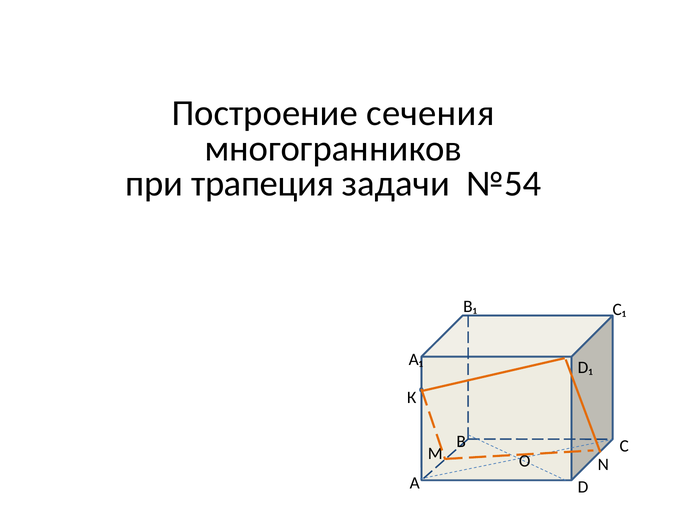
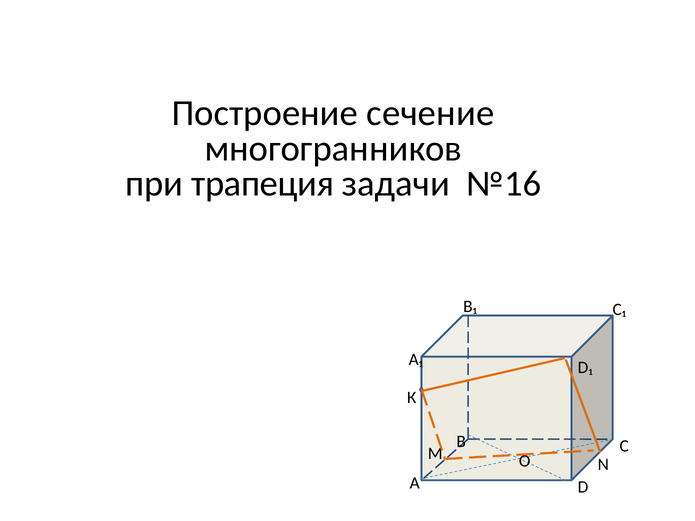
сечения: сечения -> сечение
№54: №54 -> №16
